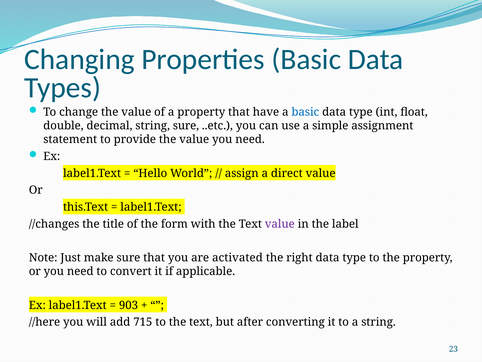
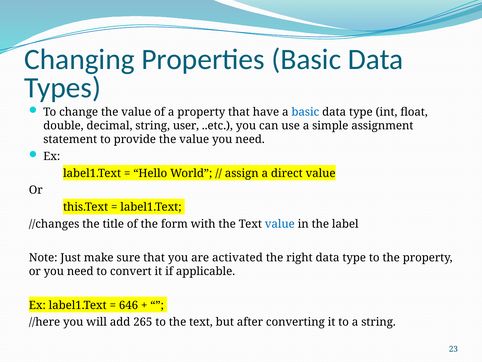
string sure: sure -> user
value at (280, 224) colour: purple -> blue
903: 903 -> 646
715: 715 -> 265
